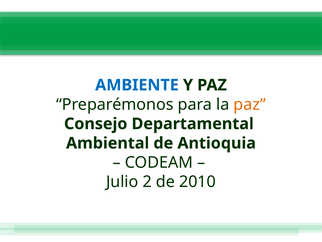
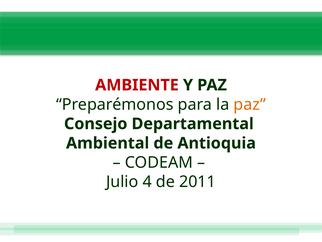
AMBIENTE colour: blue -> red
2: 2 -> 4
2010: 2010 -> 2011
